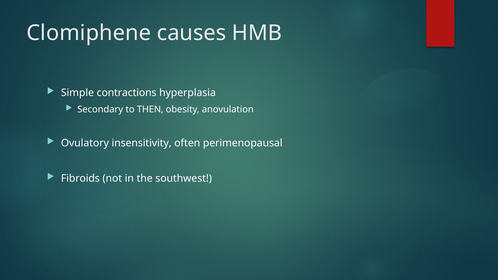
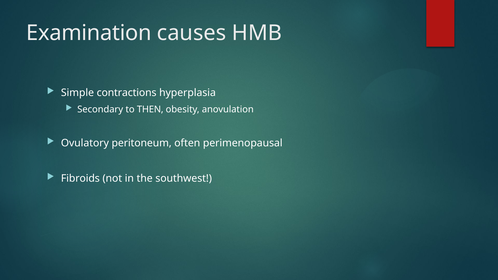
Clomiphene: Clomiphene -> Examination
insensitivity: insensitivity -> peritoneum
